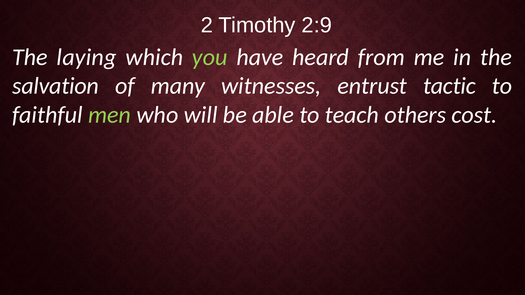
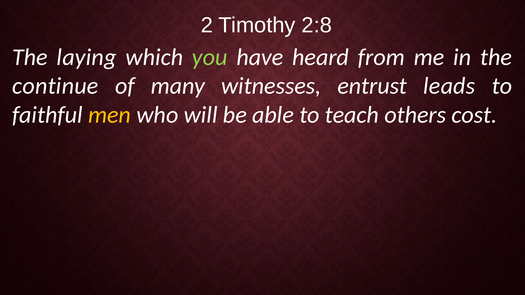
2:9: 2:9 -> 2:8
salvation: salvation -> continue
tactic: tactic -> leads
men colour: light green -> yellow
